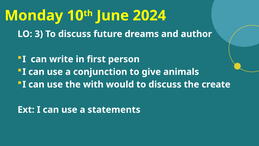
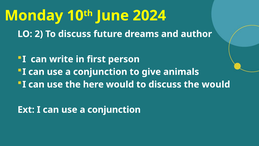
3: 3 -> 2
with: with -> here
the create: create -> would
statements at (114, 109): statements -> conjunction
